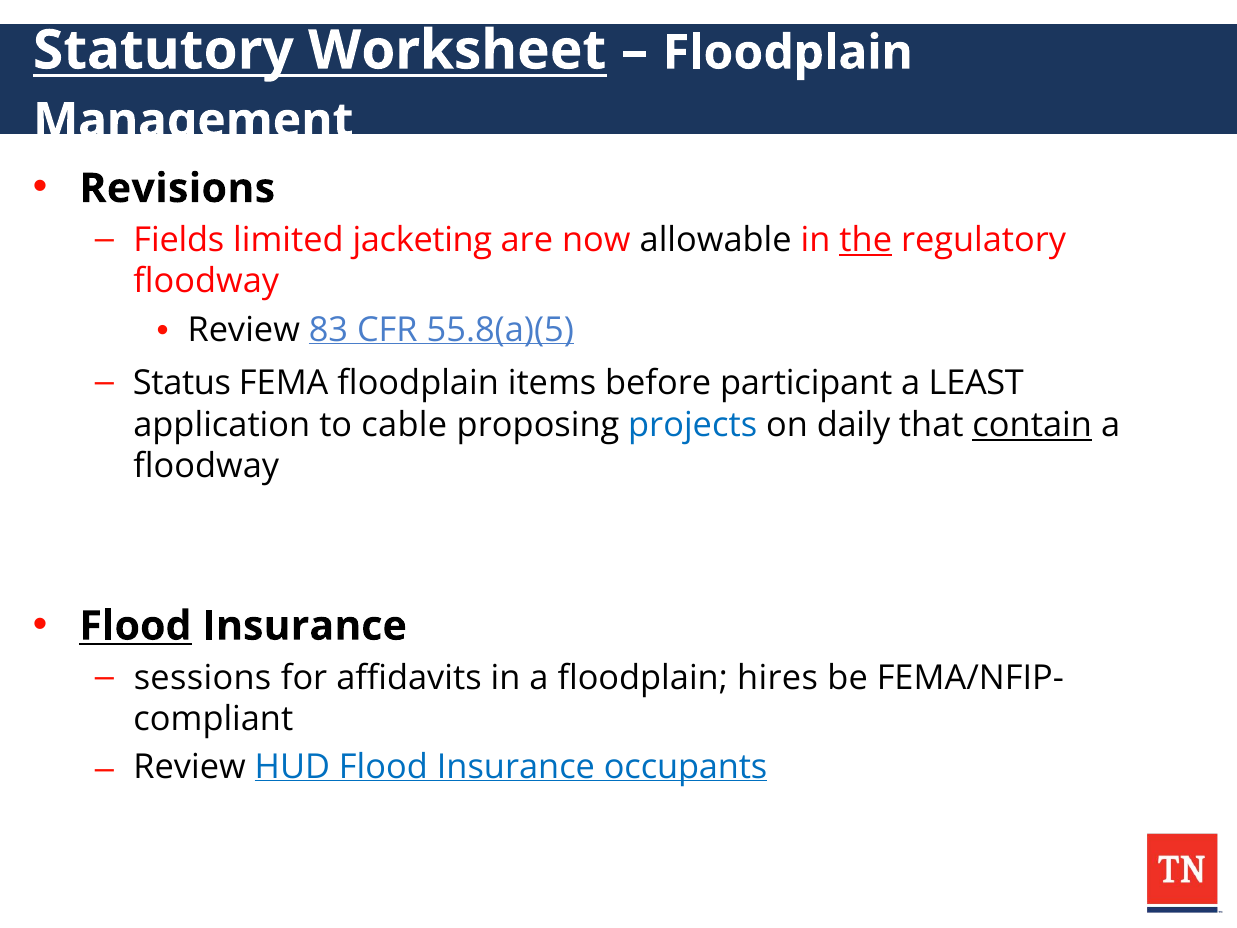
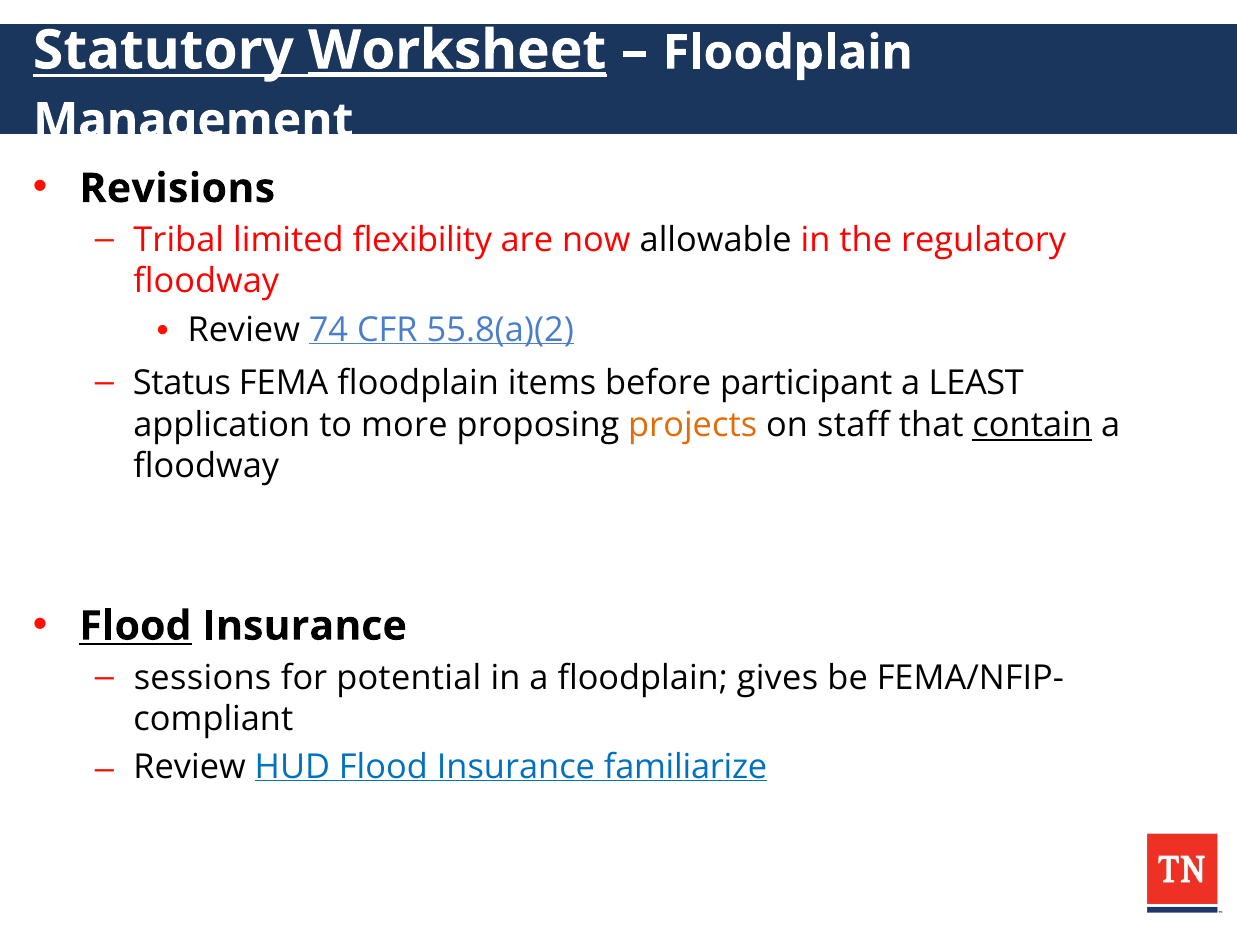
Worksheet underline: none -> present
Fields: Fields -> Tribal
jacketing: jacketing -> flexibility
the underline: present -> none
83: 83 -> 74
55.8(a)(5: 55.8(a)(5 -> 55.8(a)(2
cable: cable -> more
projects colour: blue -> orange
daily: daily -> staff
affidavits: affidavits -> potential
hires: hires -> gives
occupants: occupants -> familiarize
